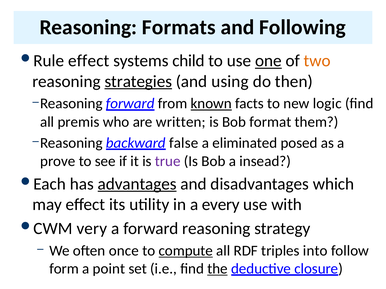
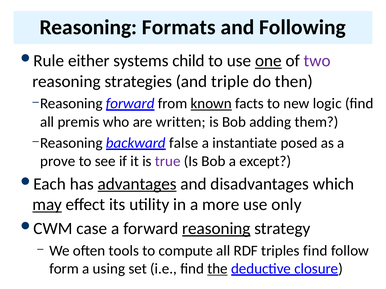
effect at (89, 61): effect -> either
two colour: orange -> purple
strategies underline: present -> none
using: using -> triple
format: format -> adding
eliminated: eliminated -> instantiate
insead: insead -> except
may underline: none -> present
every: every -> more
with: with -> only
very: very -> case
reasoning at (216, 229) underline: none -> present
once: once -> tools
compute underline: present -> none
triples into: into -> find
point: point -> using
